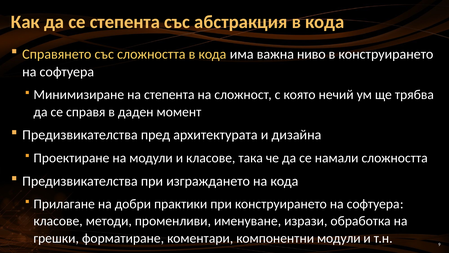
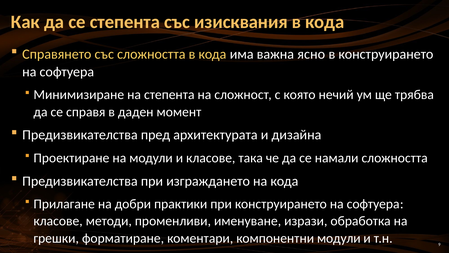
абстракция: абстракция -> изисквания
ниво: ниво -> ясно
